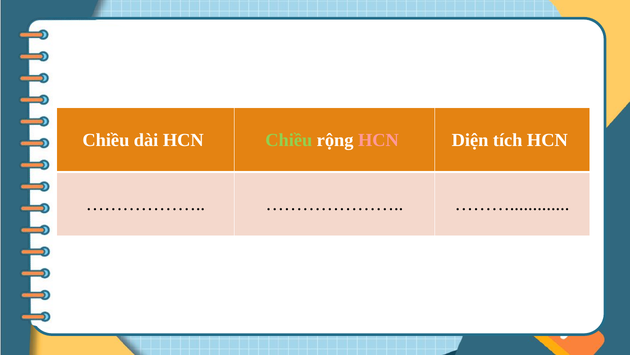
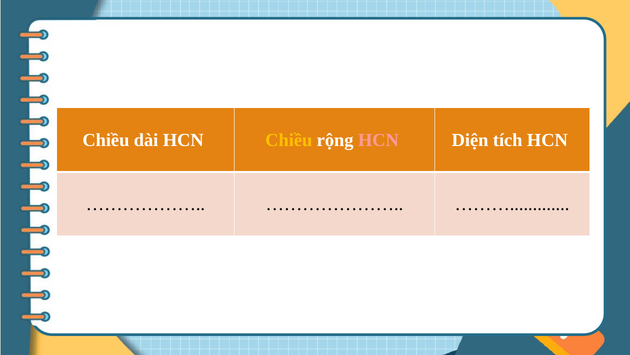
Chiều at (289, 140) colour: light green -> yellow
